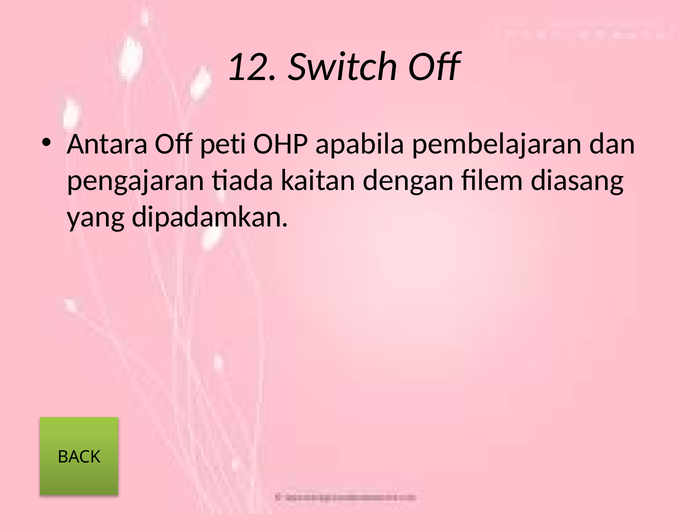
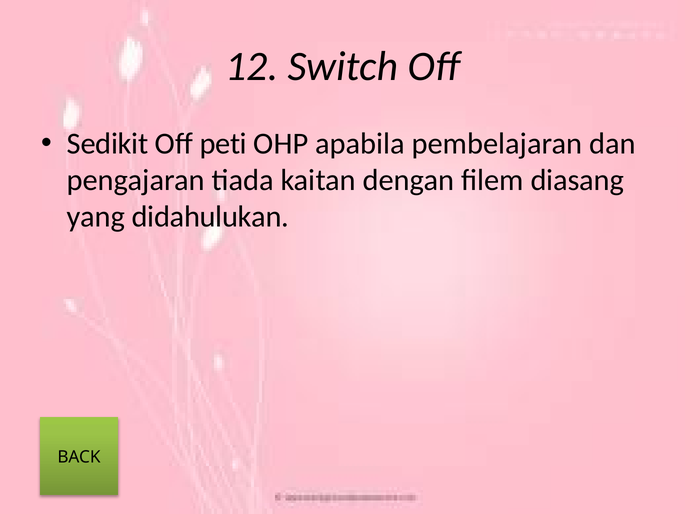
Antara: Antara -> Sedikit
dipadamkan: dipadamkan -> didahulukan
